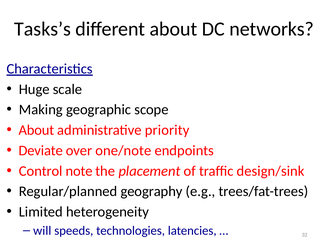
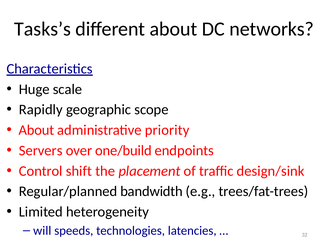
Making: Making -> Rapidly
Deviate: Deviate -> Servers
one/note: one/note -> one/build
note: note -> shift
geography: geography -> bandwidth
